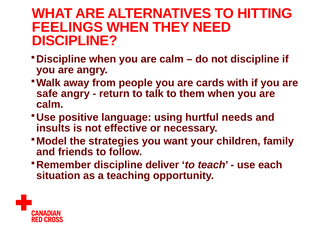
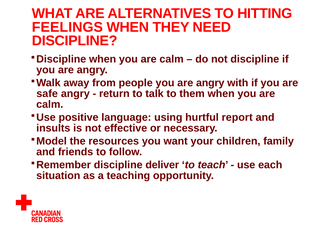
people you are cards: cards -> angry
needs: needs -> report
strategies: strategies -> resources
